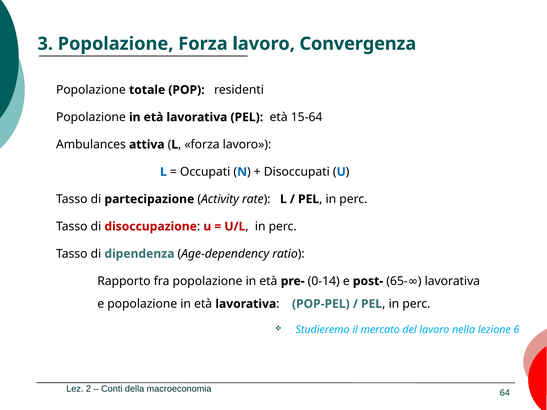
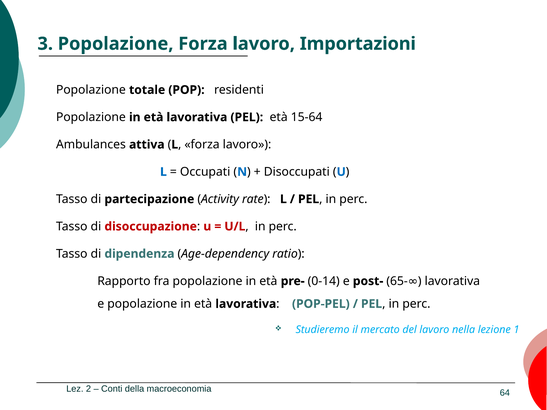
Convergenza: Convergenza -> Importazioni
6: 6 -> 1
